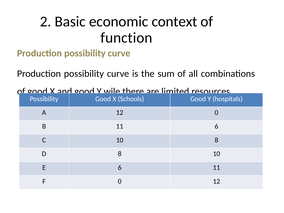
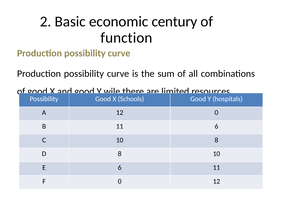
context: context -> century
